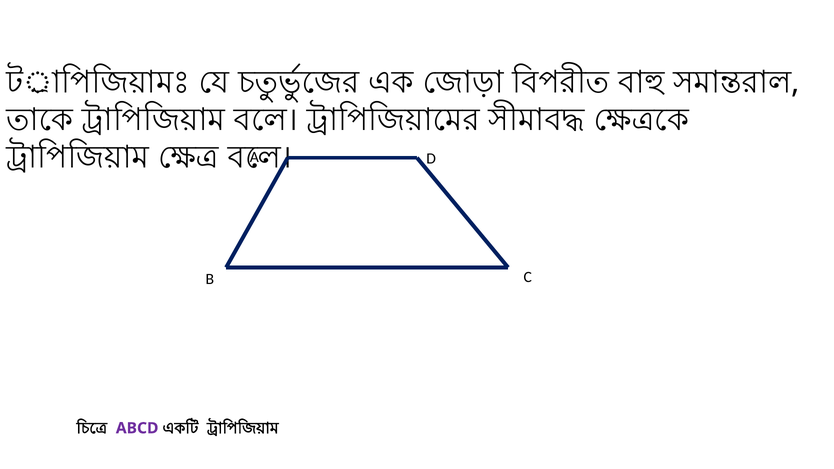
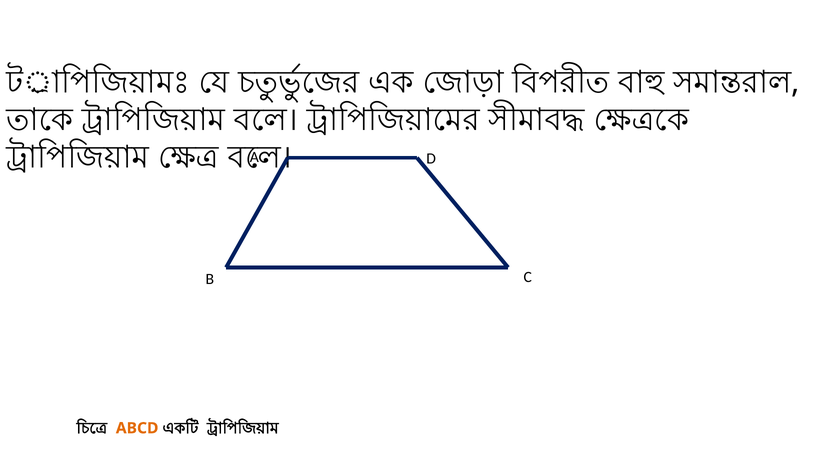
ABCD colour: purple -> orange
